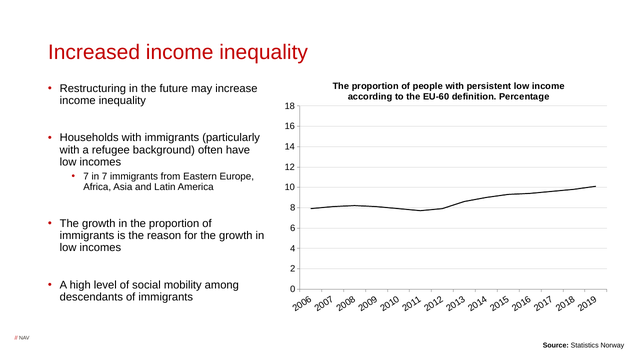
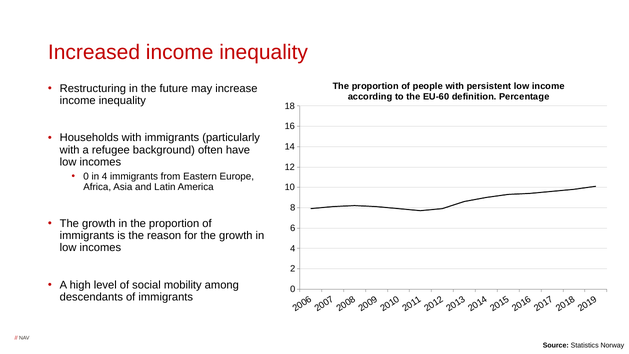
7 at (86, 176): 7 -> 0
in 7: 7 -> 4
